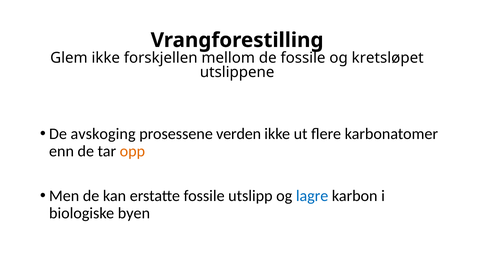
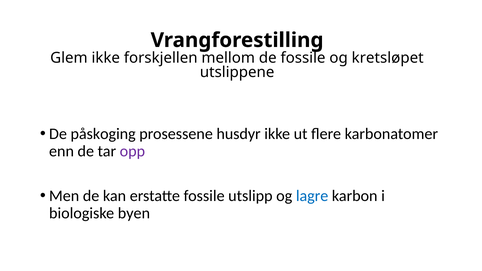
avskoging: avskoging -> påskoging
verden: verden -> husdyr
opp colour: orange -> purple
